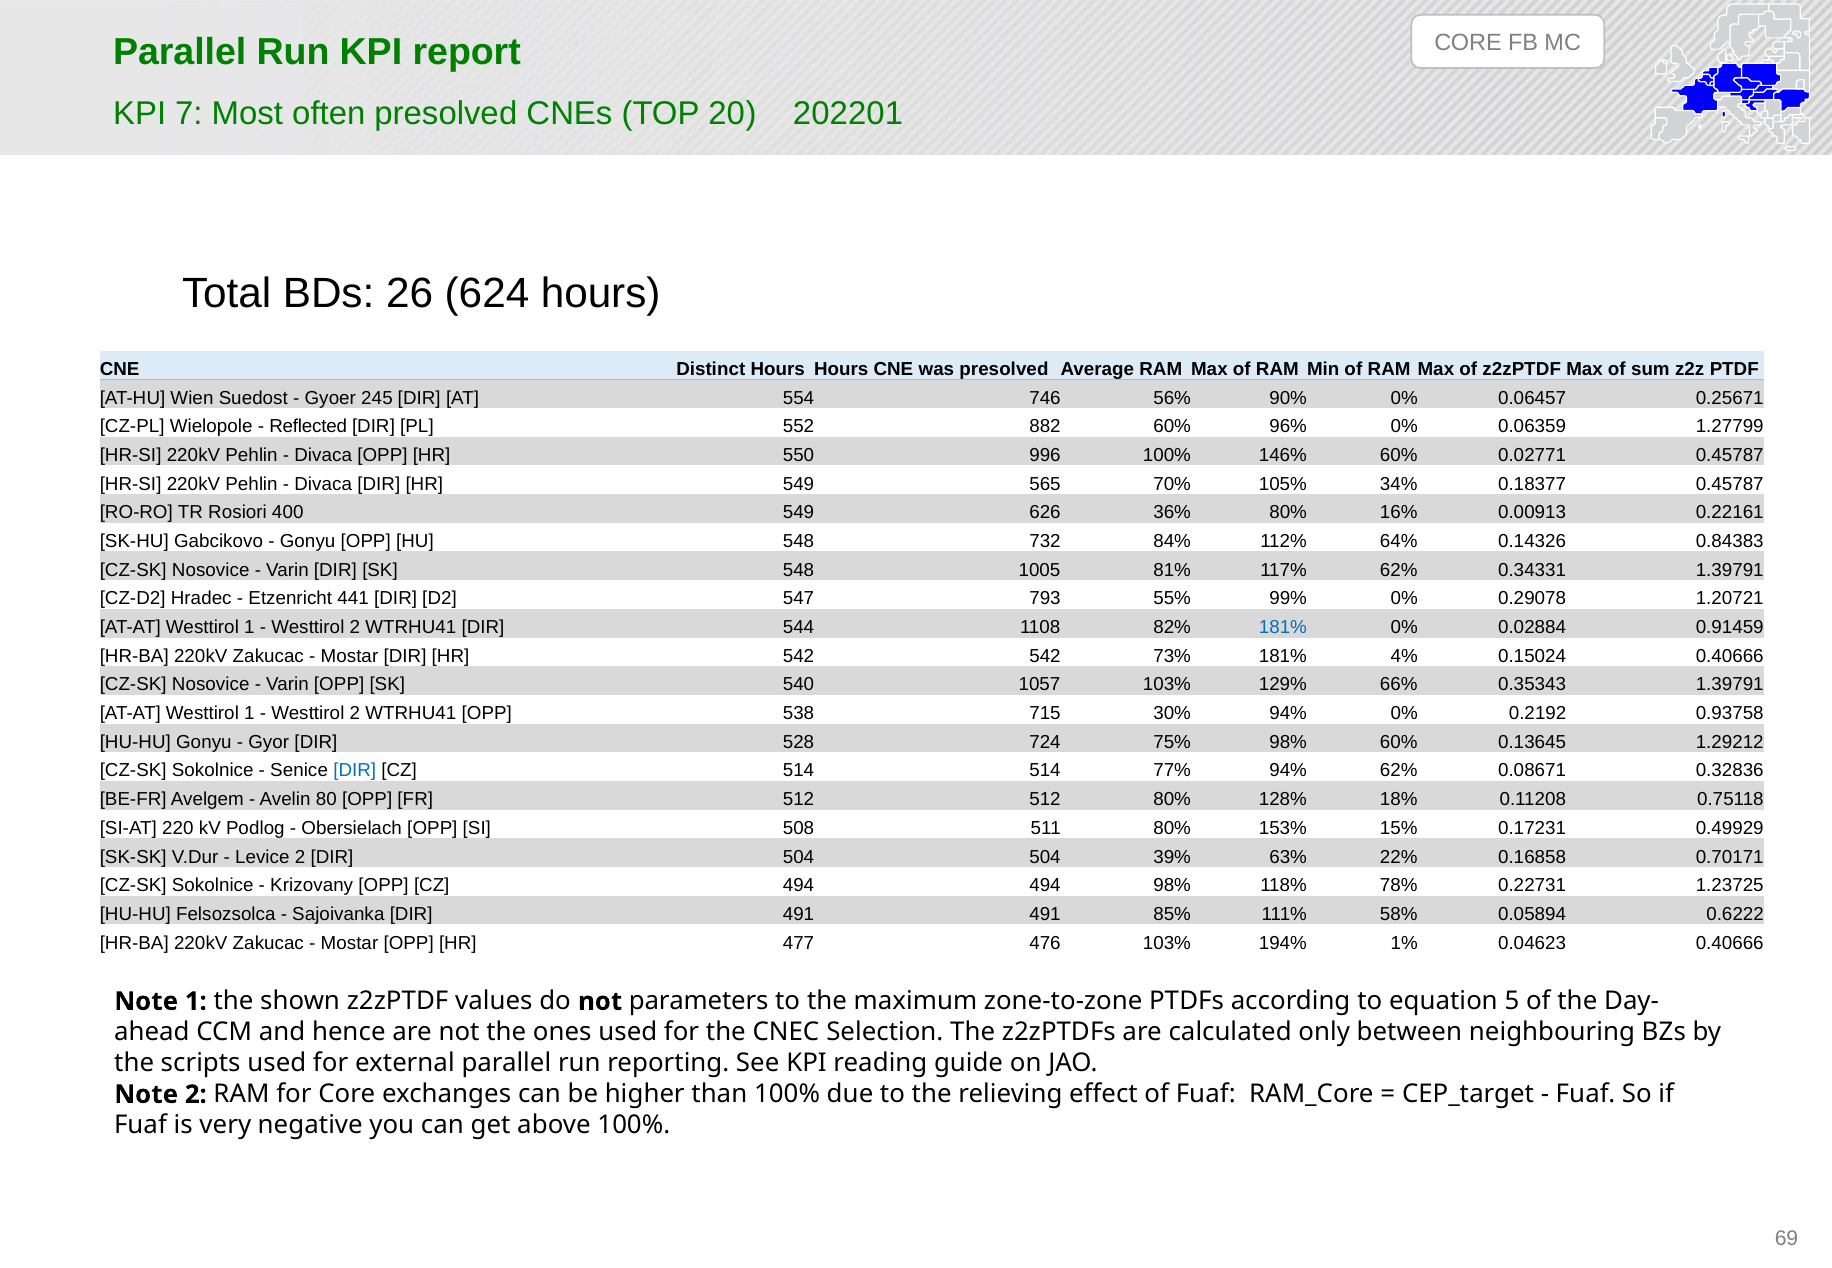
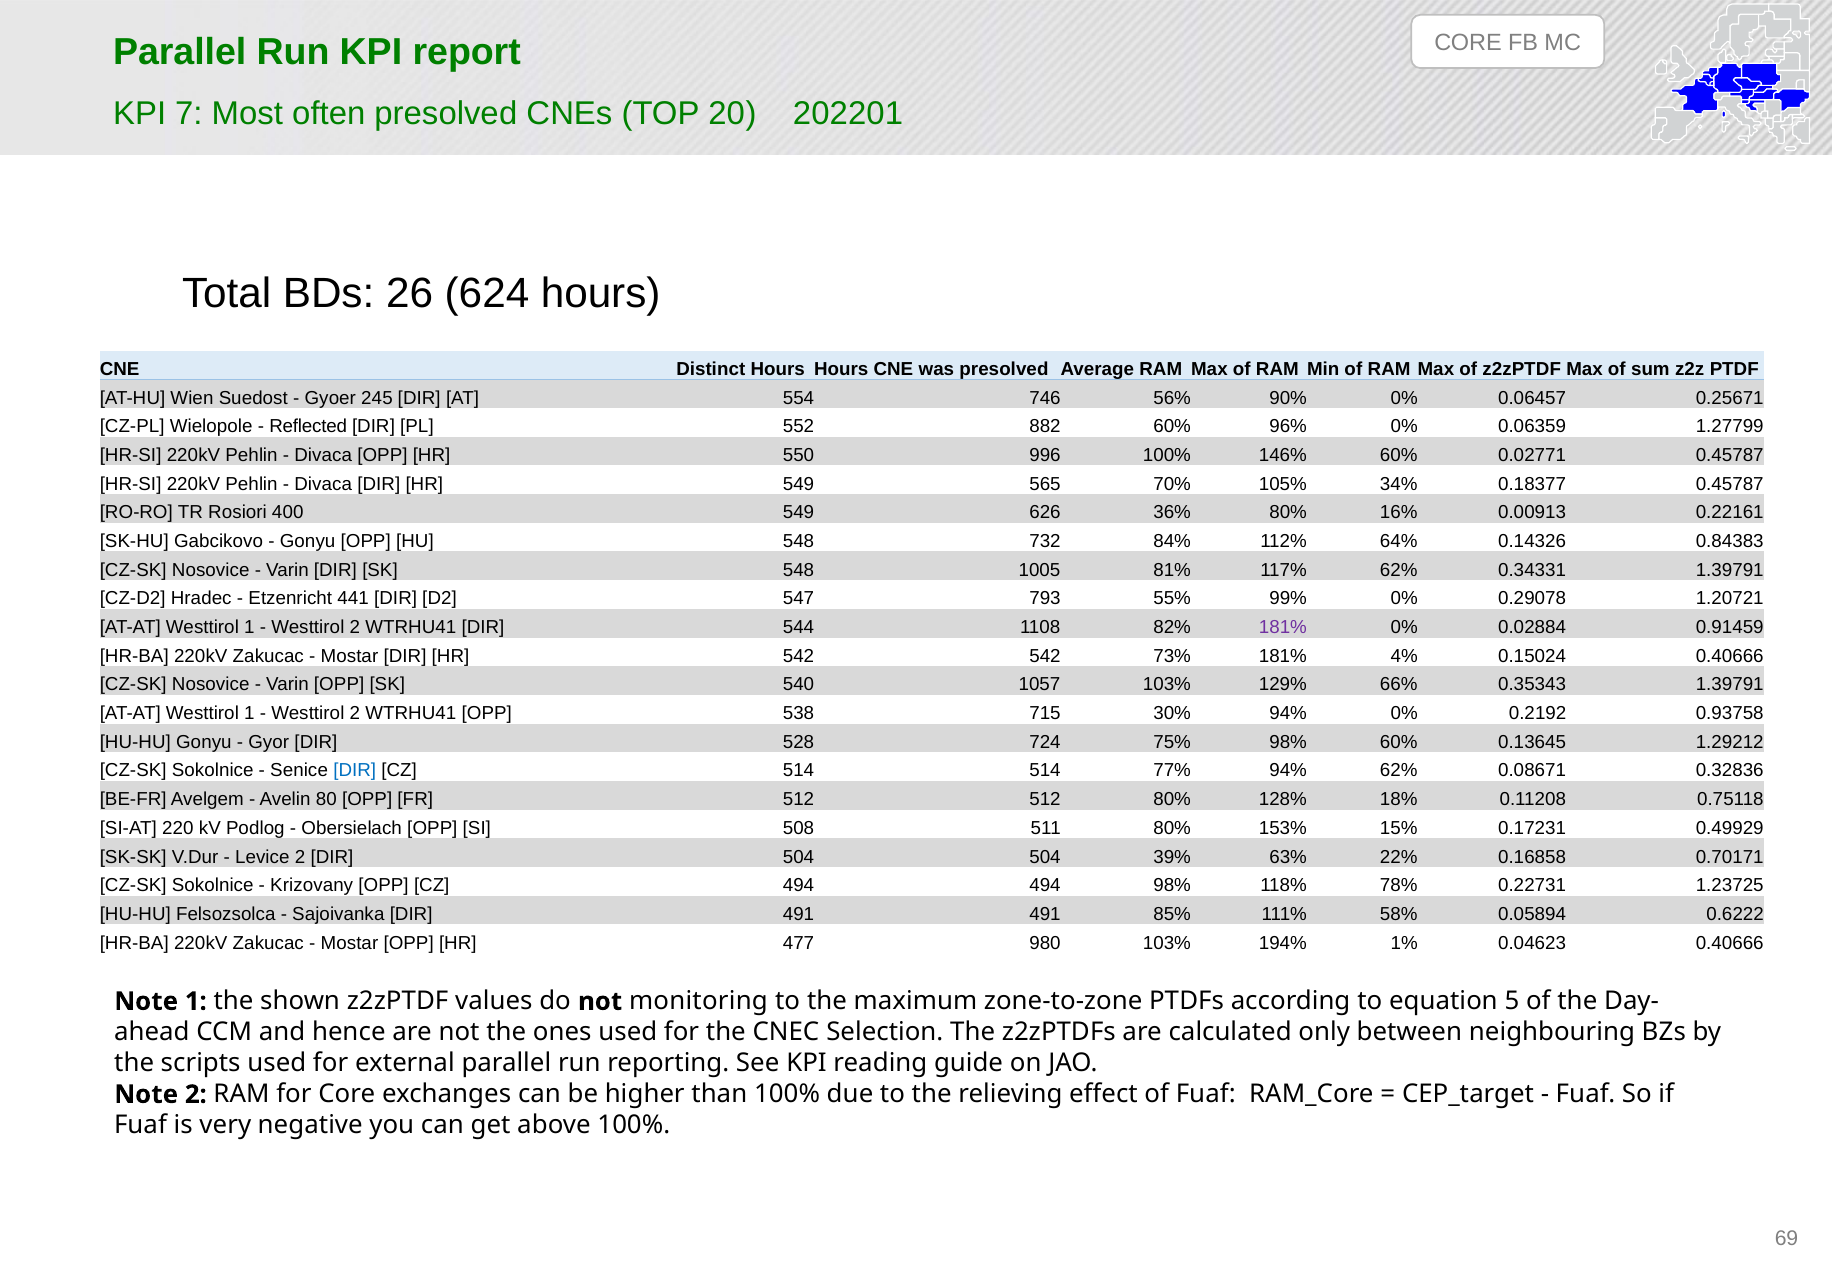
181% at (1283, 627) colour: blue -> purple
476: 476 -> 980
parameters: parameters -> monitoring
